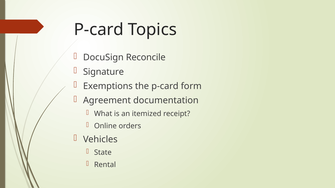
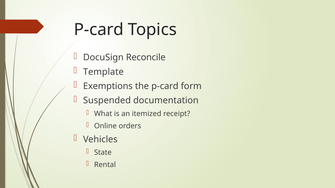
Signature: Signature -> Template
Agreement: Agreement -> Suspended
